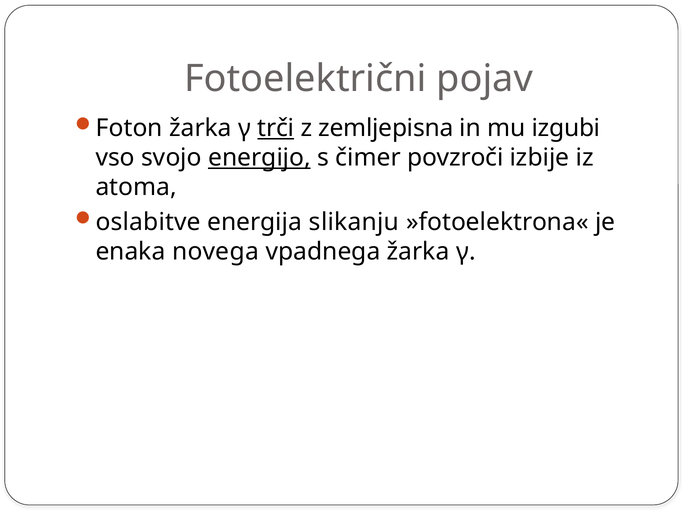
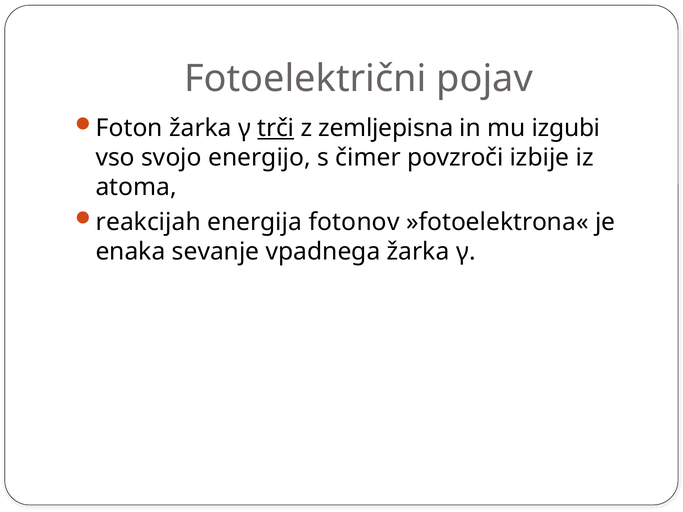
energijo underline: present -> none
oslabitve: oslabitve -> reakcijah
slikanju: slikanju -> fotonov
novega: novega -> sevanje
